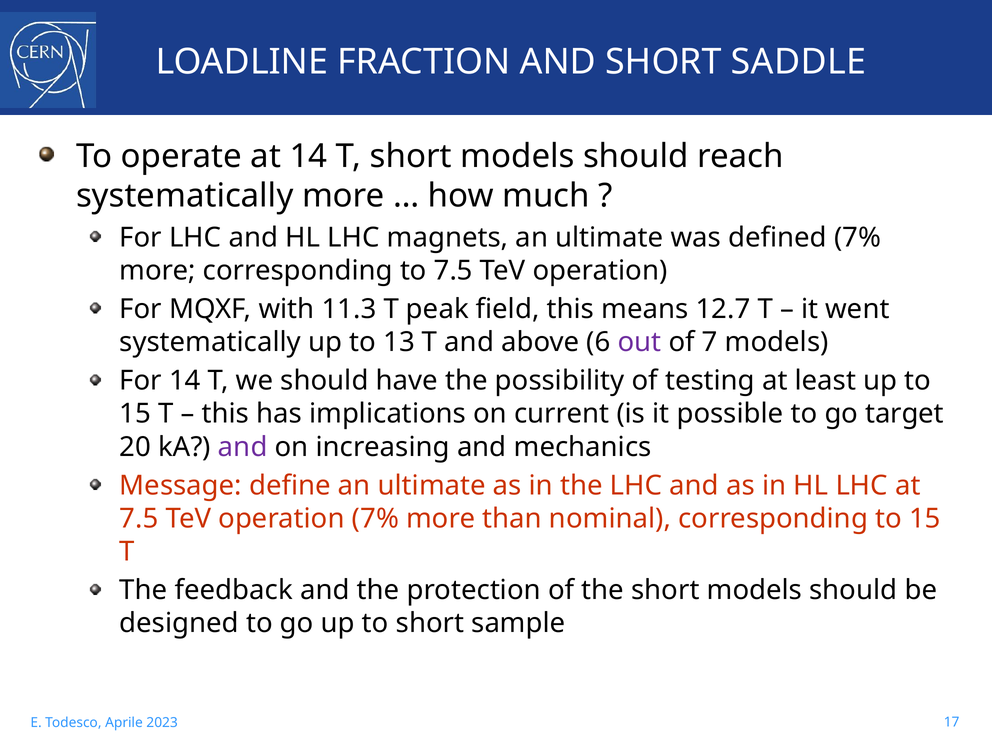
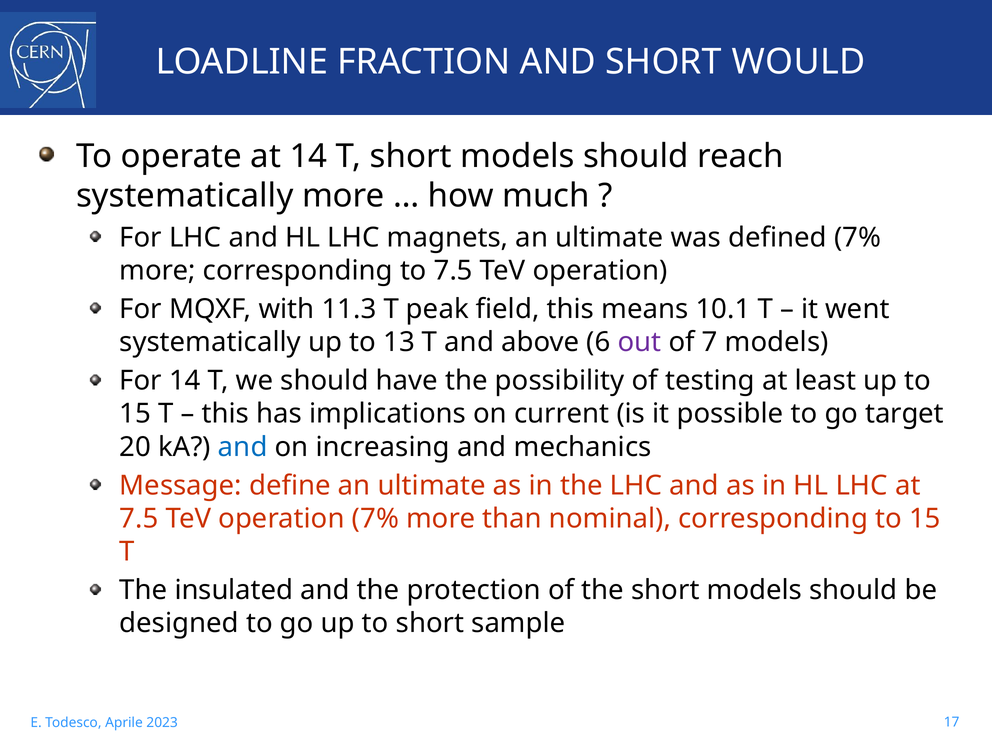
SADDLE: SADDLE -> WOULD
12.7: 12.7 -> 10.1
and at (243, 447) colour: purple -> blue
feedback: feedback -> insulated
